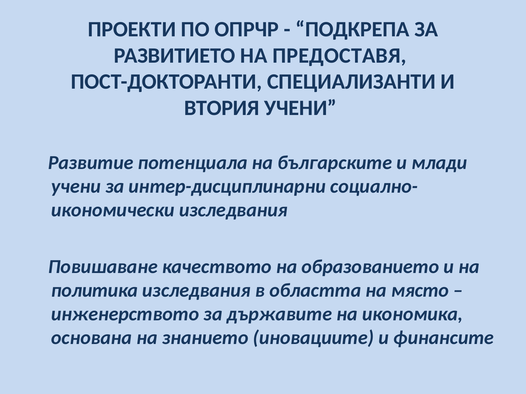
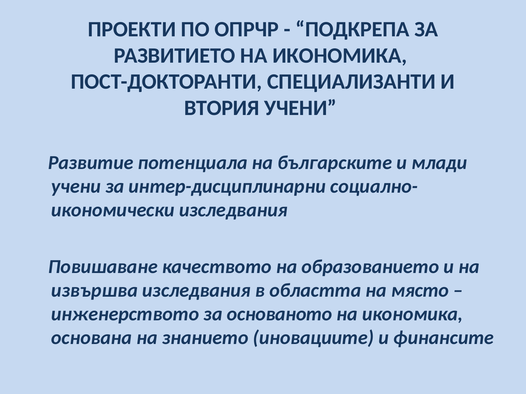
РАЗВИТИЕТО НА ПРЕДОСТАВЯ: ПРЕДОСТАВЯ -> ИКОНОМИКА
политика: политика -> извършва
държавите: държавите -> основаното
